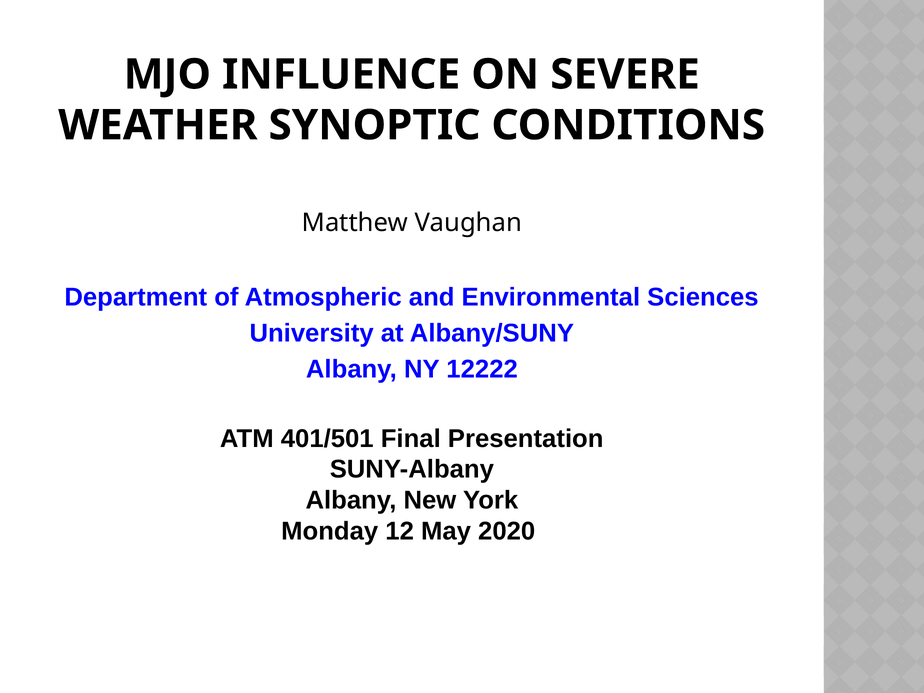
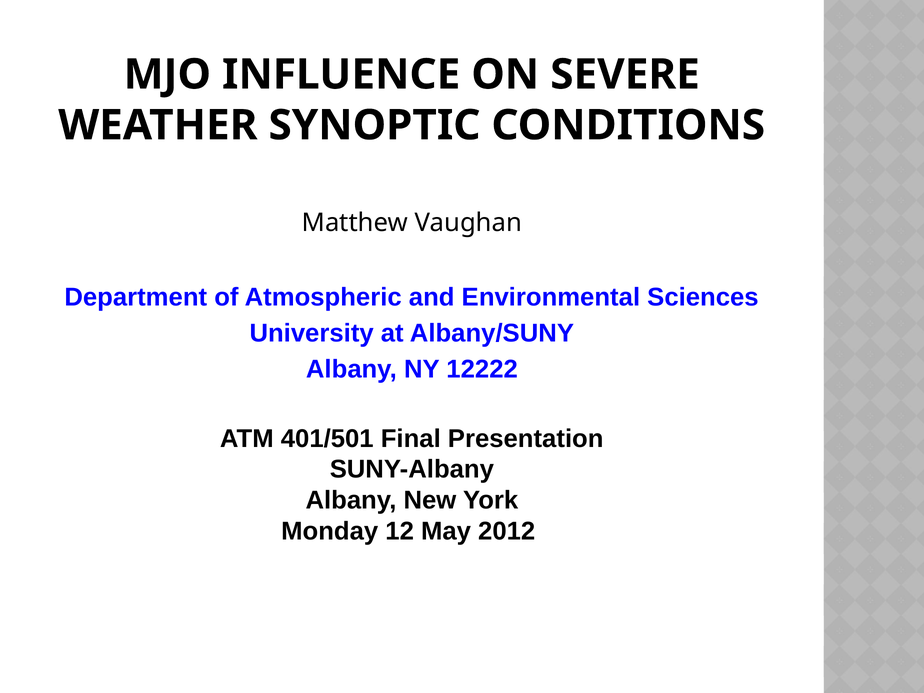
2020: 2020 -> 2012
